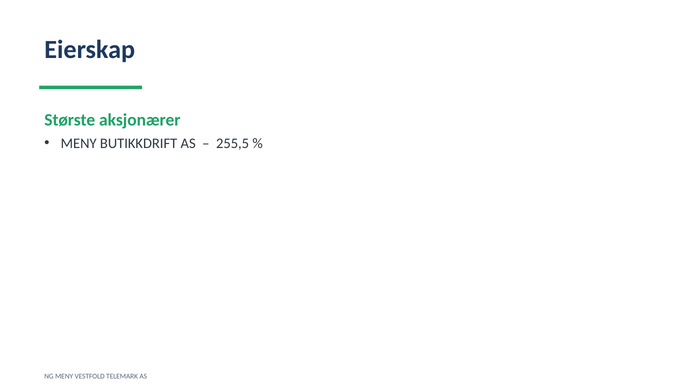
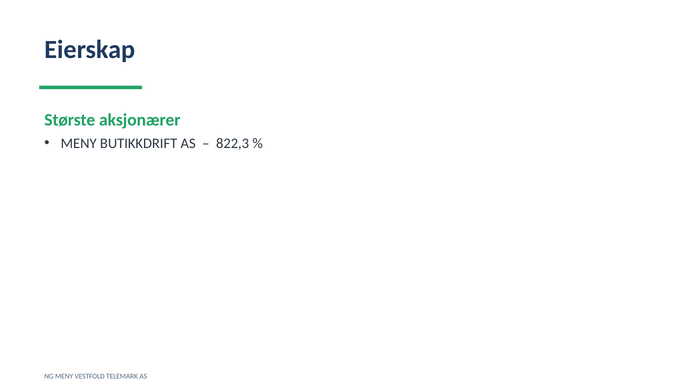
255,5: 255,5 -> 822,3
